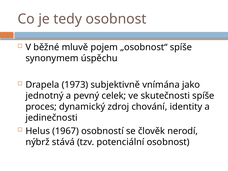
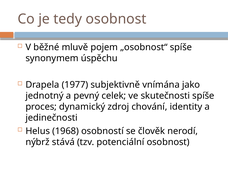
1973: 1973 -> 1977
1967: 1967 -> 1968
